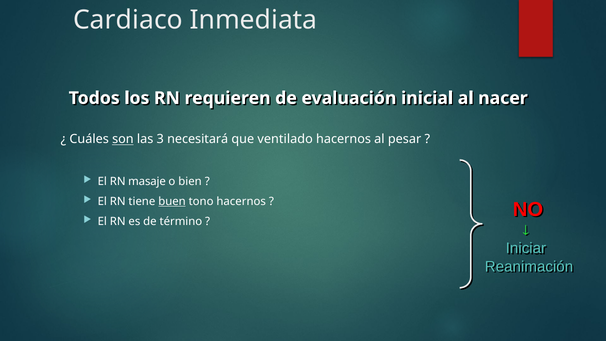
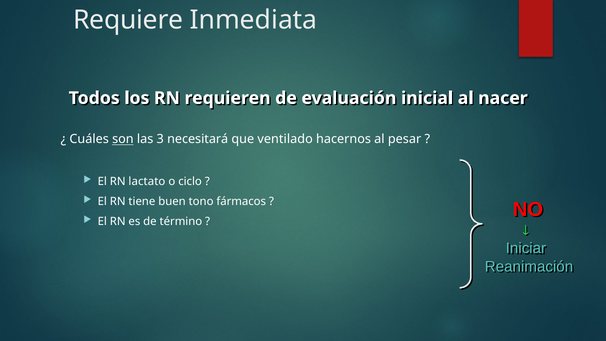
Cardiaco: Cardiaco -> Requiere
masaje: masaje -> lactato
bien: bien -> ciclo
buen underline: present -> none
tono hacernos: hacernos -> fármacos
